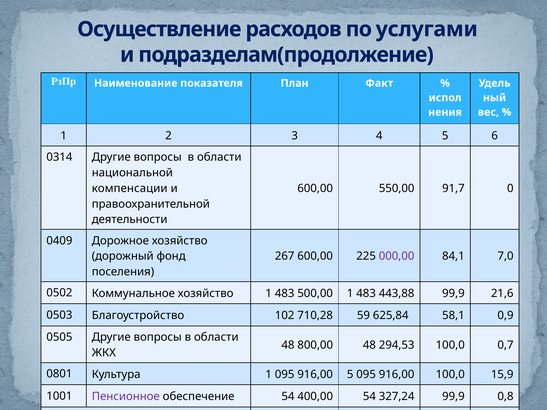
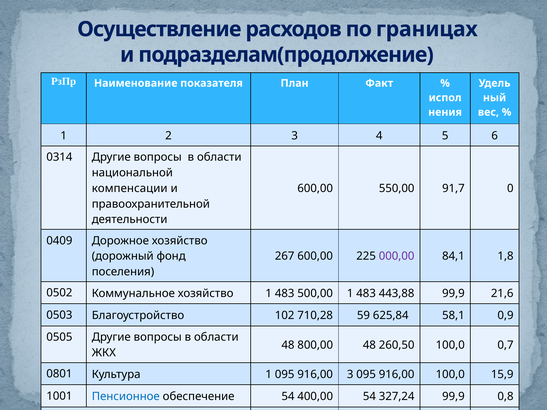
услугами: услугами -> границах
7,0: 7,0 -> 1,8
294,53: 294,53 -> 260,50
916,00 5: 5 -> 3
Пенсионное colour: purple -> blue
